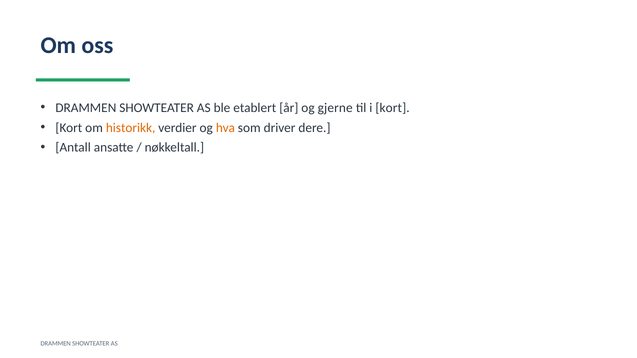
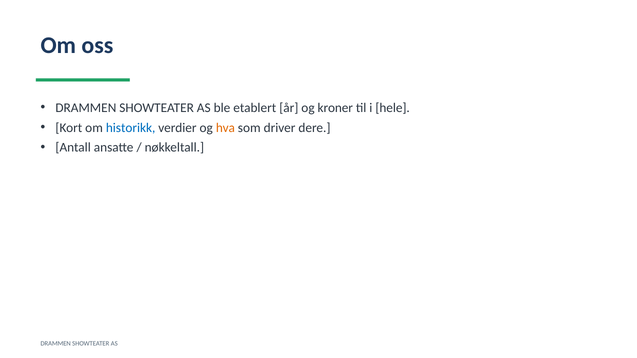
gjerne: gjerne -> kroner
i kort: kort -> hele
historikk colour: orange -> blue
